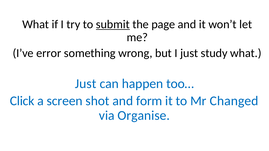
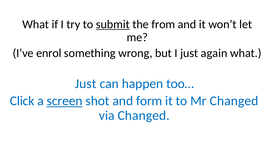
page: page -> from
error: error -> enrol
study: study -> again
screen underline: none -> present
via Organise: Organise -> Changed
